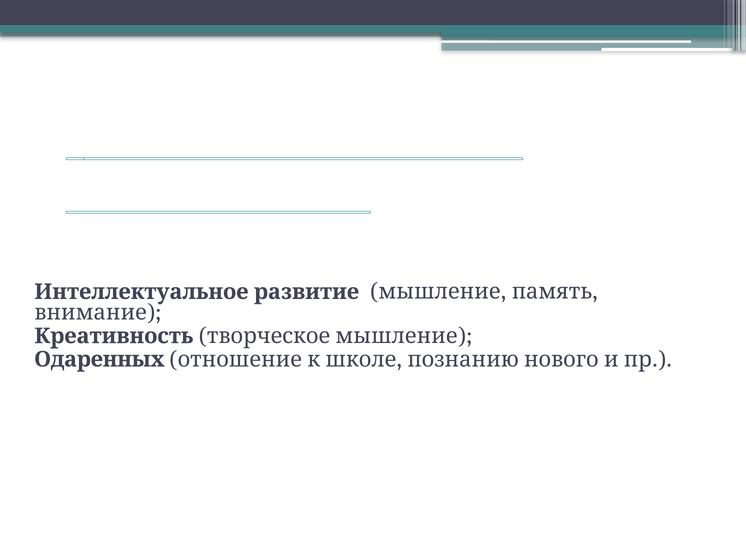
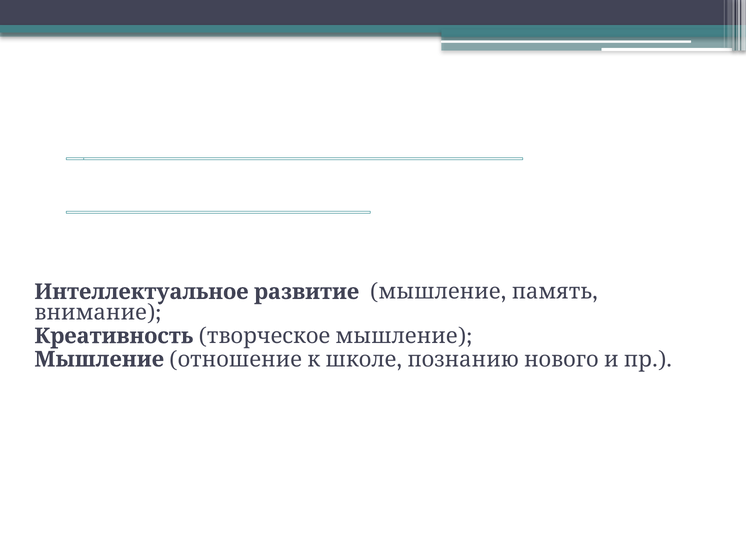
Одаренных at (99, 360): Одаренных -> Мышление
